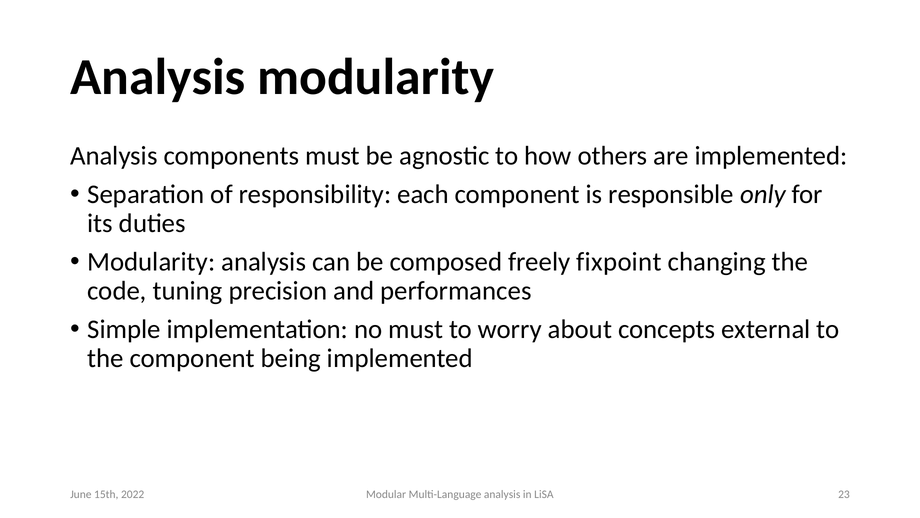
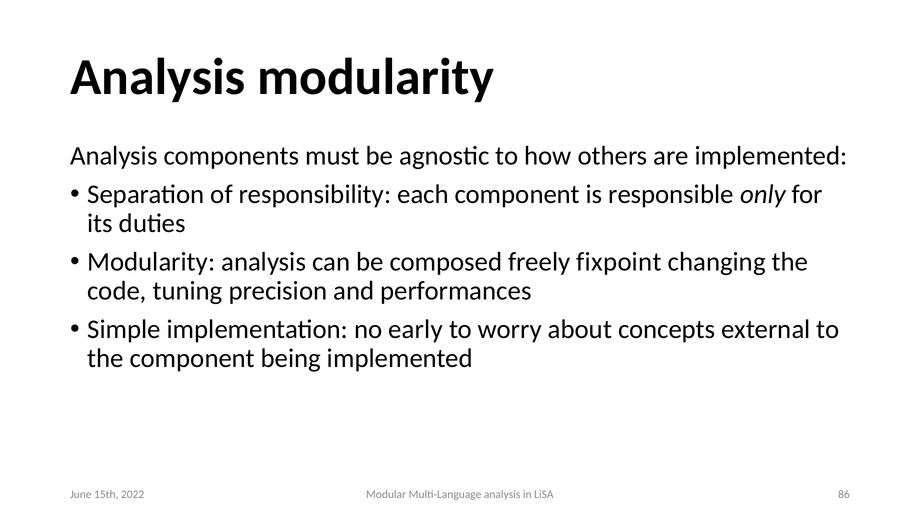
no must: must -> early
23: 23 -> 86
